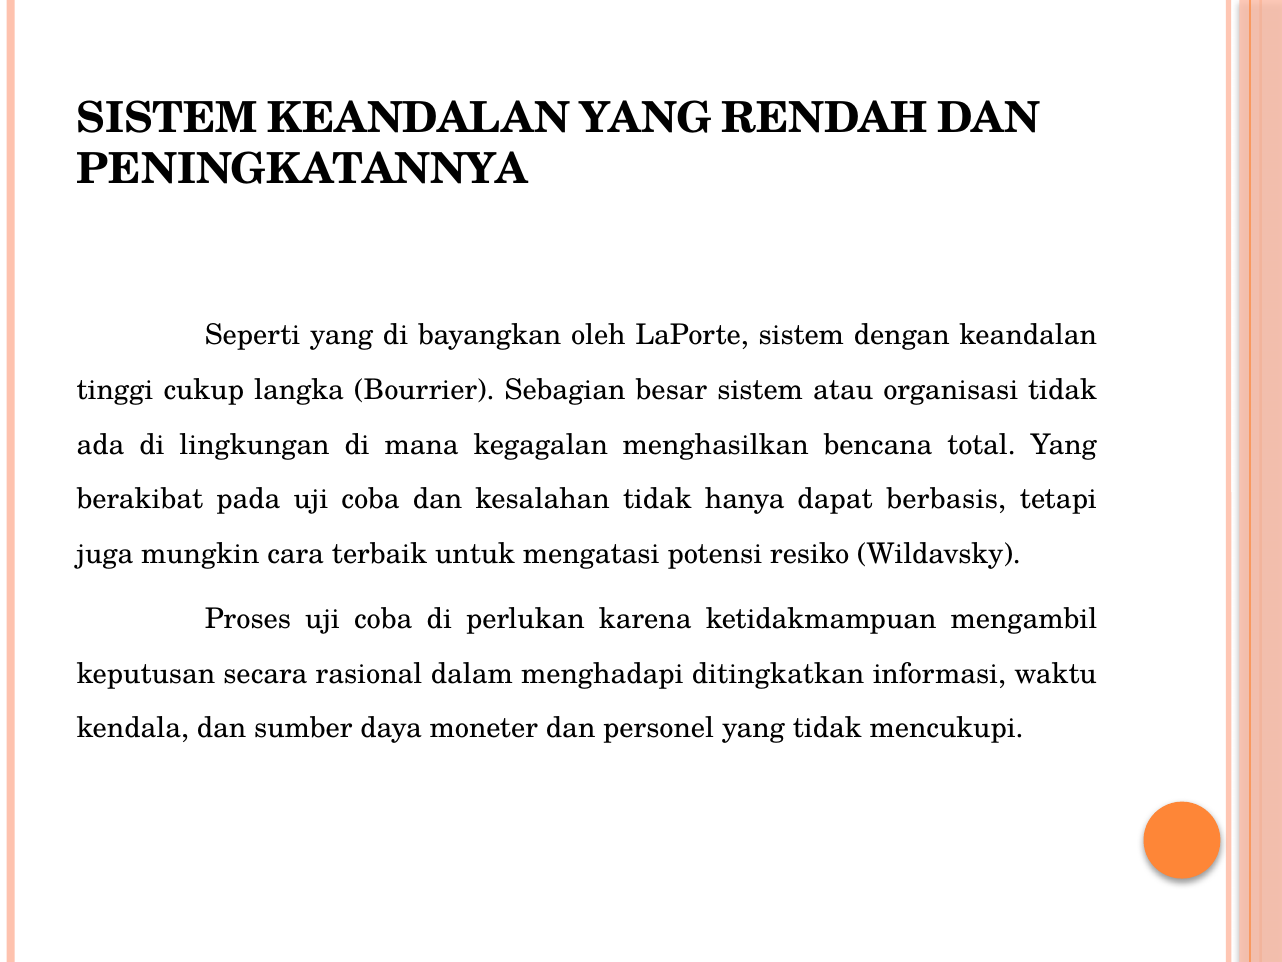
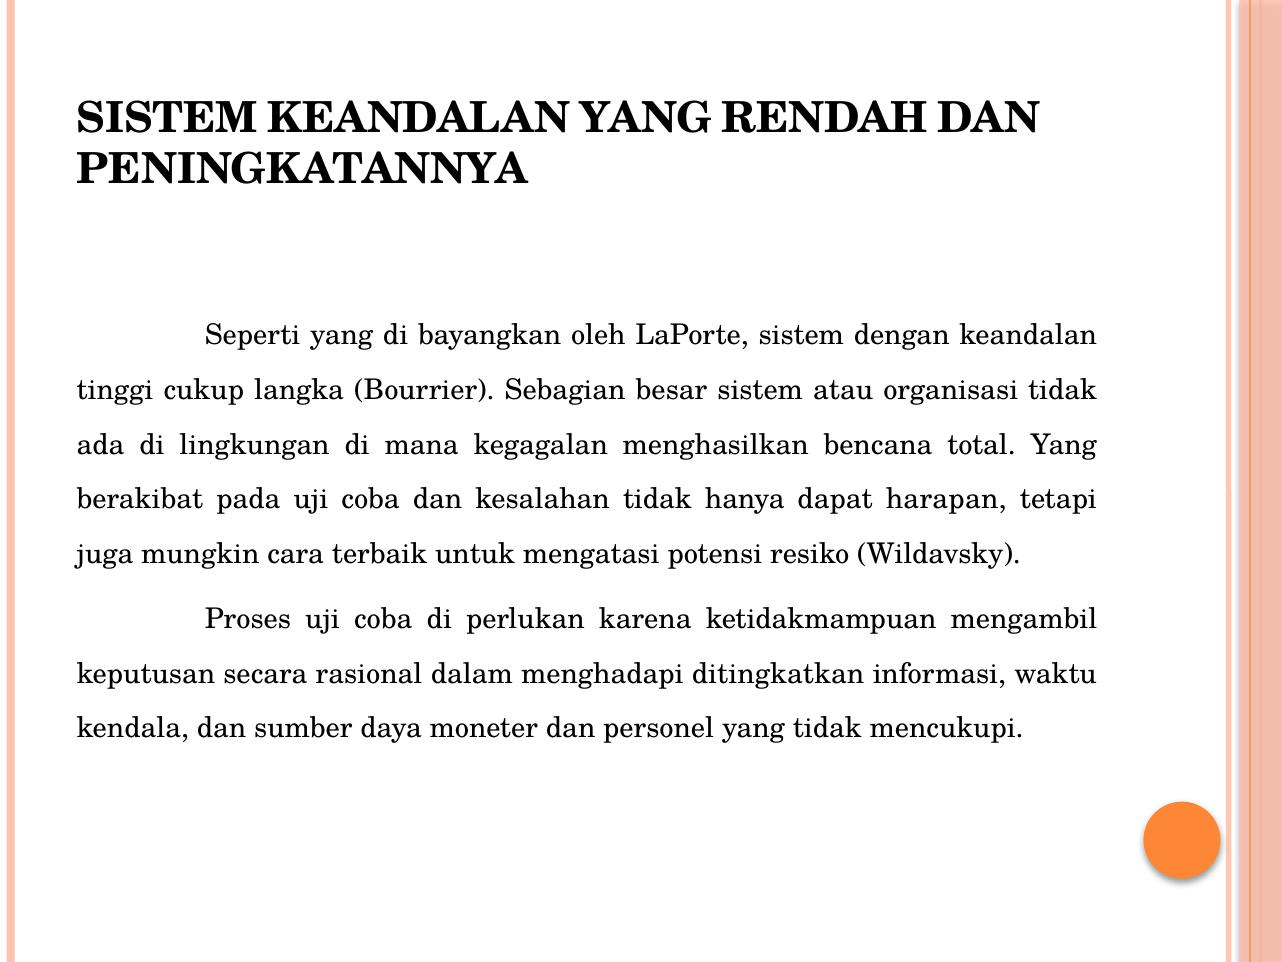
berbasis: berbasis -> harapan
